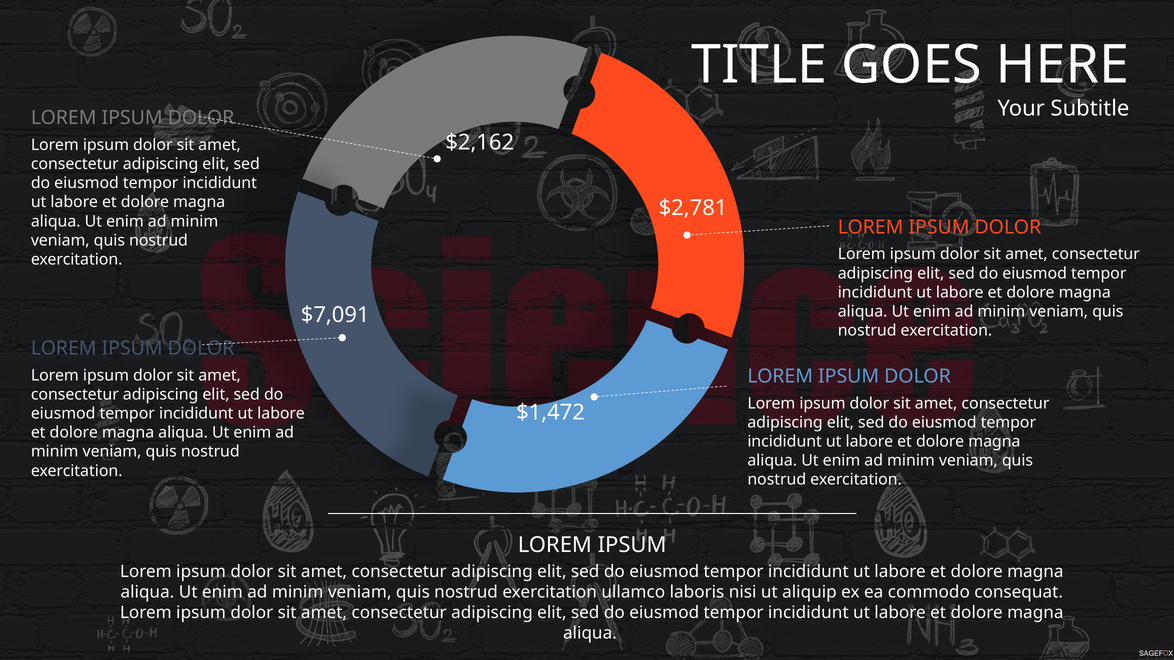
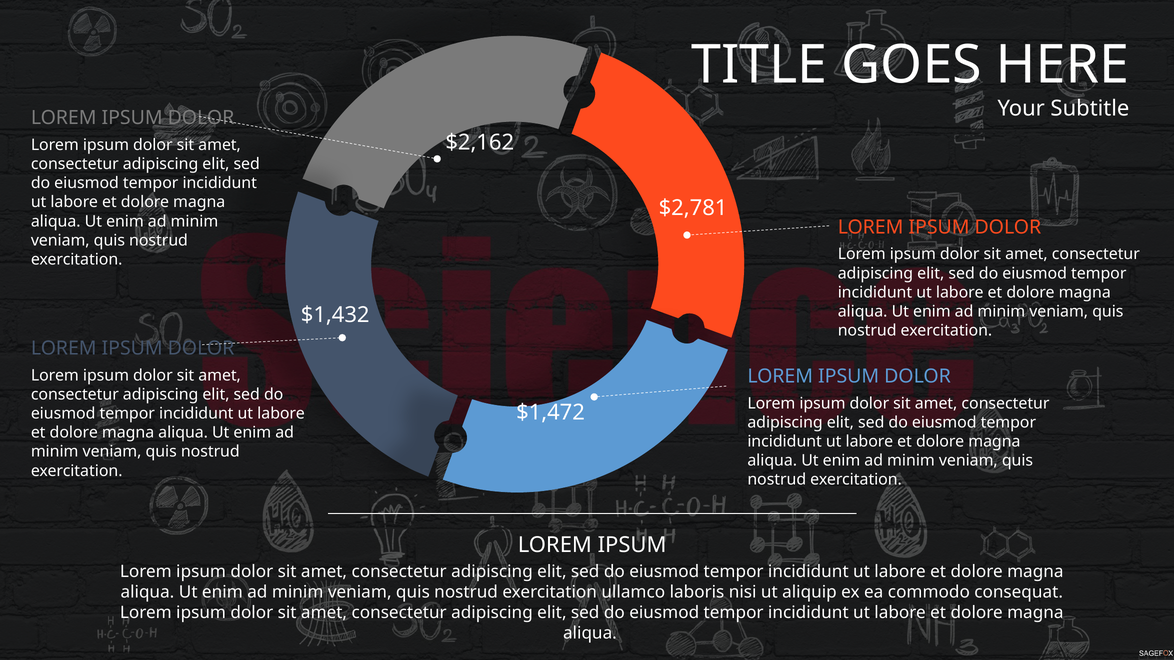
$7,091: $7,091 -> $1,432
